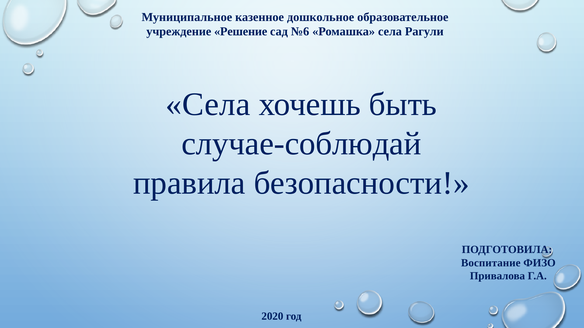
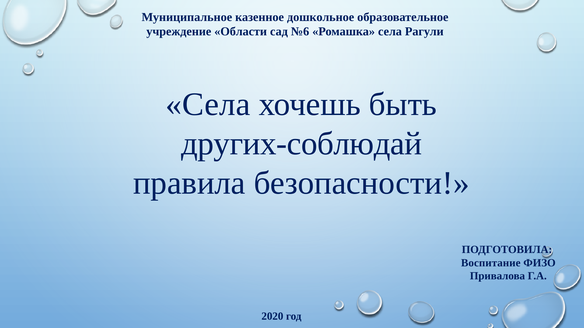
Решение: Решение -> Области
случае-соблюдай: случае-соблюдай -> других-соблюдай
